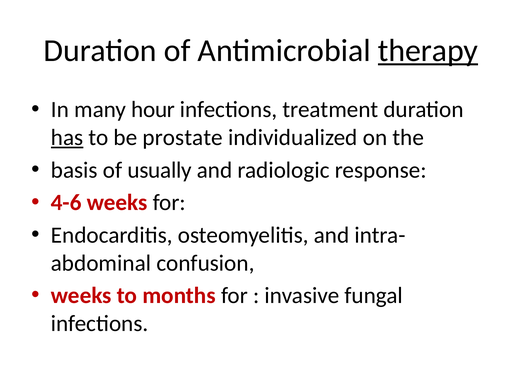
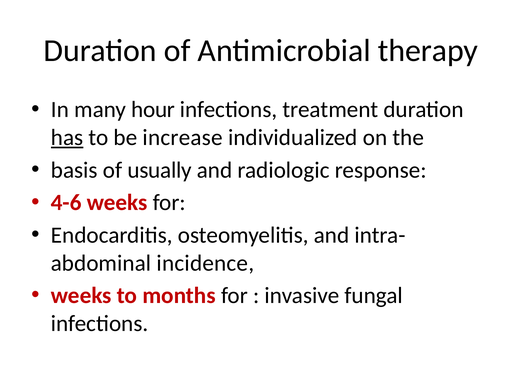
therapy underline: present -> none
prostate: prostate -> increase
confusion: confusion -> incidence
